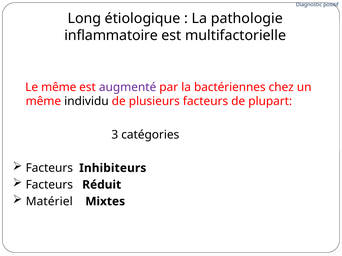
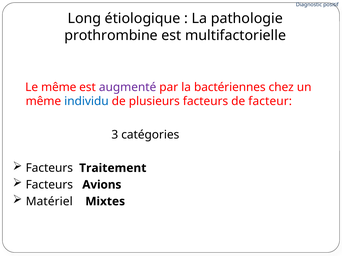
inflammatoire: inflammatoire -> prothrombine
individu colour: black -> blue
plupart: plupart -> facteur
Inhibiteurs: Inhibiteurs -> Traitement
Réduit: Réduit -> Avions
